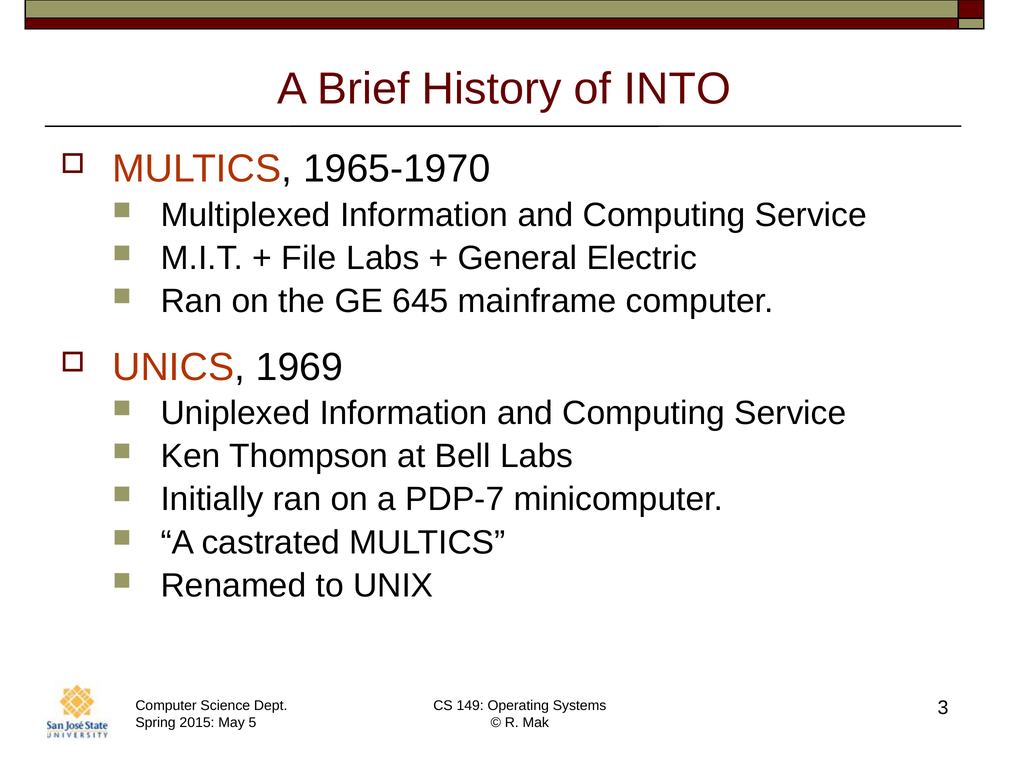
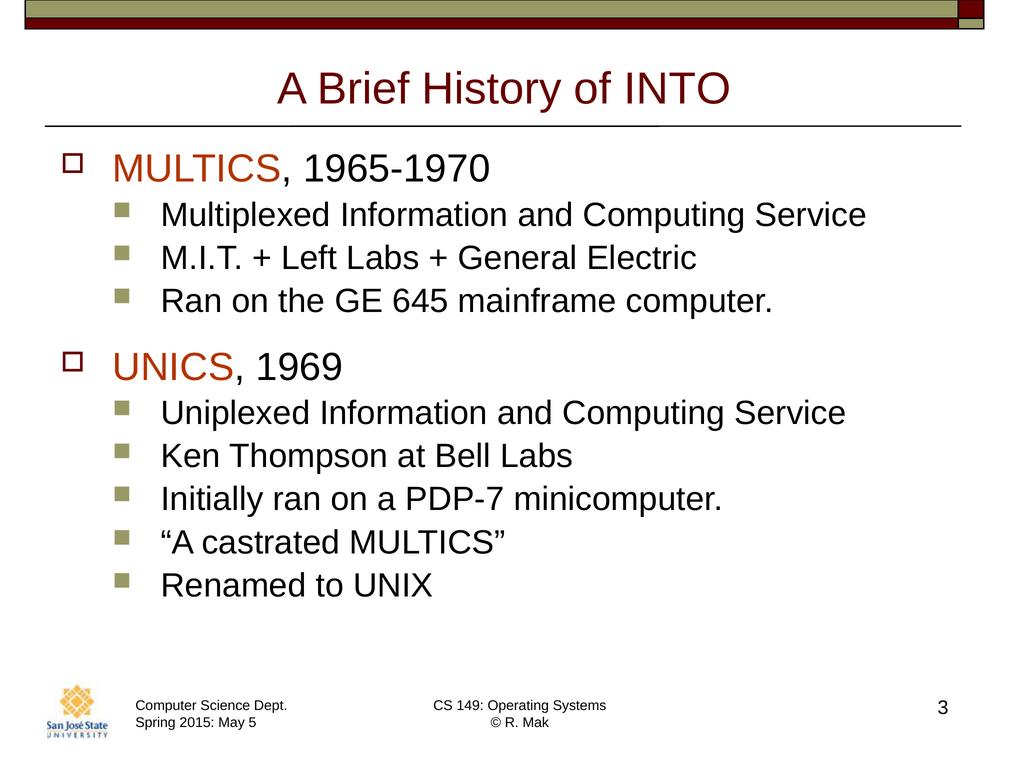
File: File -> Left
